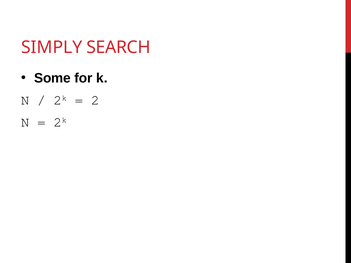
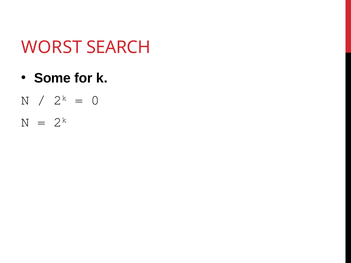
SIMPLY: SIMPLY -> WORST
2: 2 -> 0
